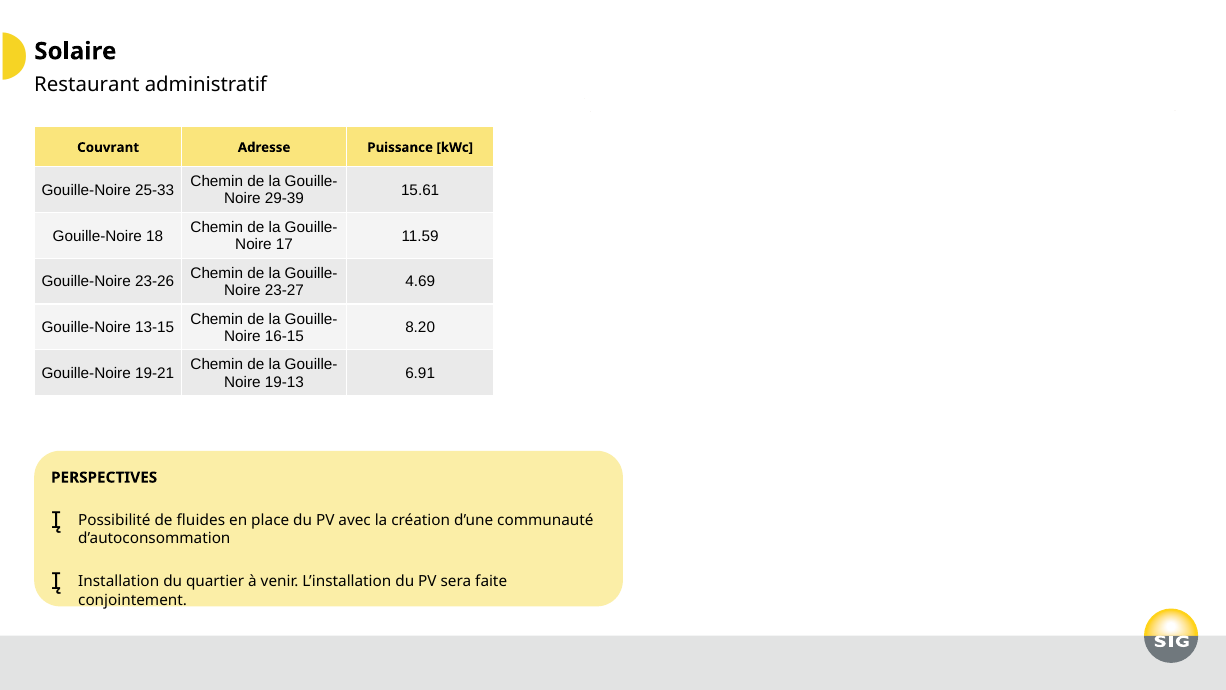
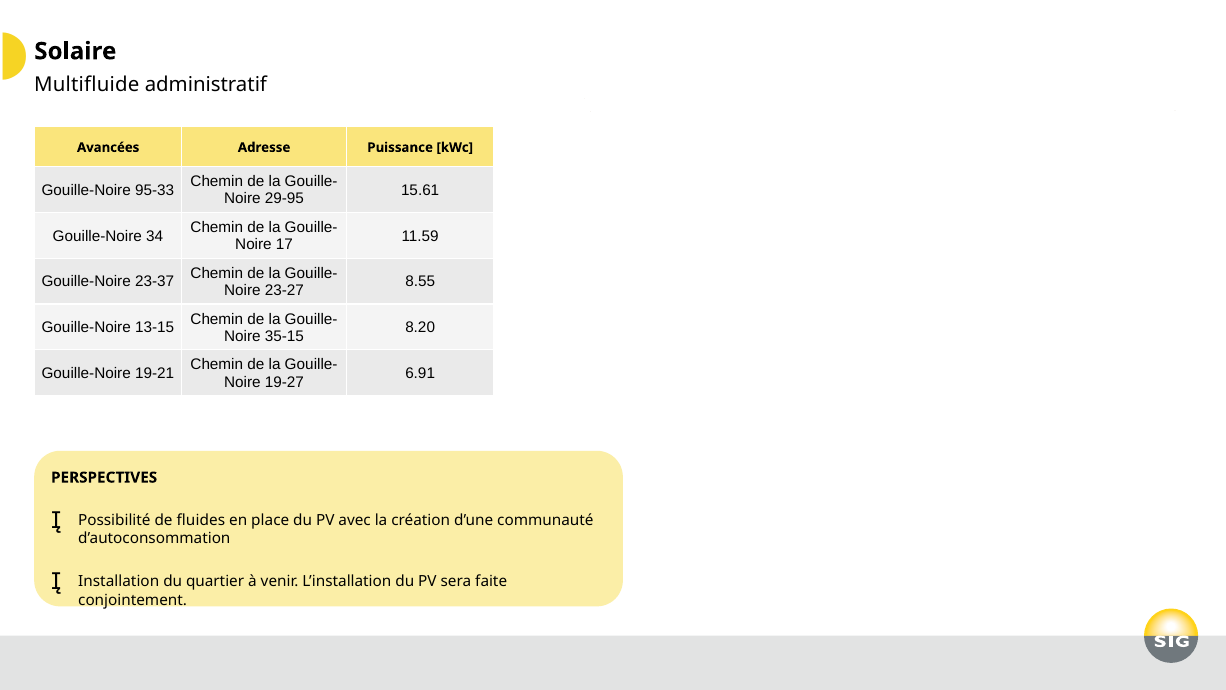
Restaurant: Restaurant -> Multifluide
Couvrant: Couvrant -> Avancées
25-33: 25-33 -> 95-33
29-39: 29-39 -> 29-95
18: 18 -> 34
23-26: 23-26 -> 23-37
4.69: 4.69 -> 8.55
16-15: 16-15 -> 35-15
19-13: 19-13 -> 19-27
